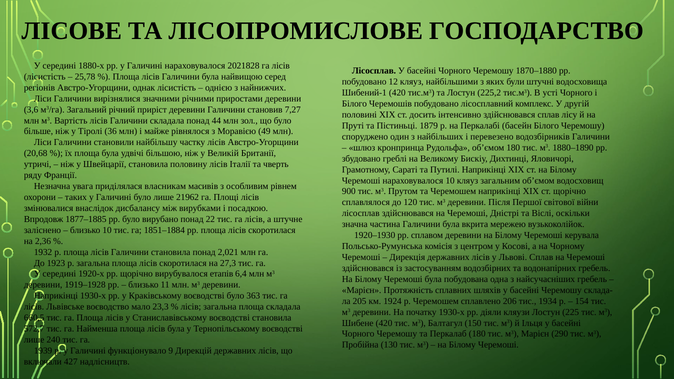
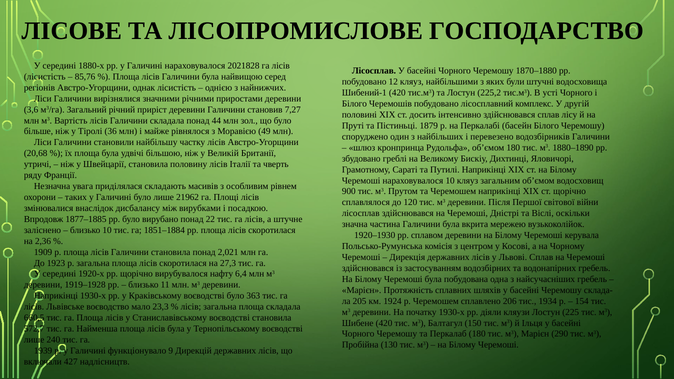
25,78: 25,78 -> 85,76
власникам: власникам -> складають
1932: 1932 -> 1909
етапів: етапів -> нафту
